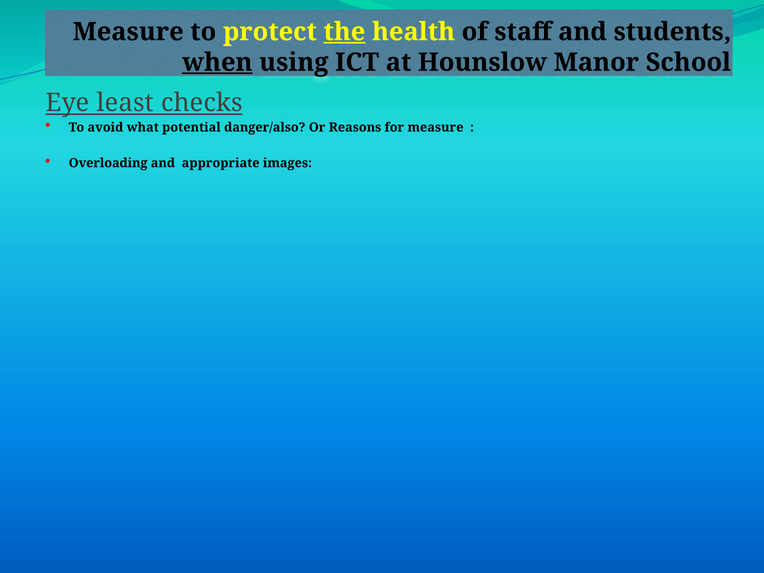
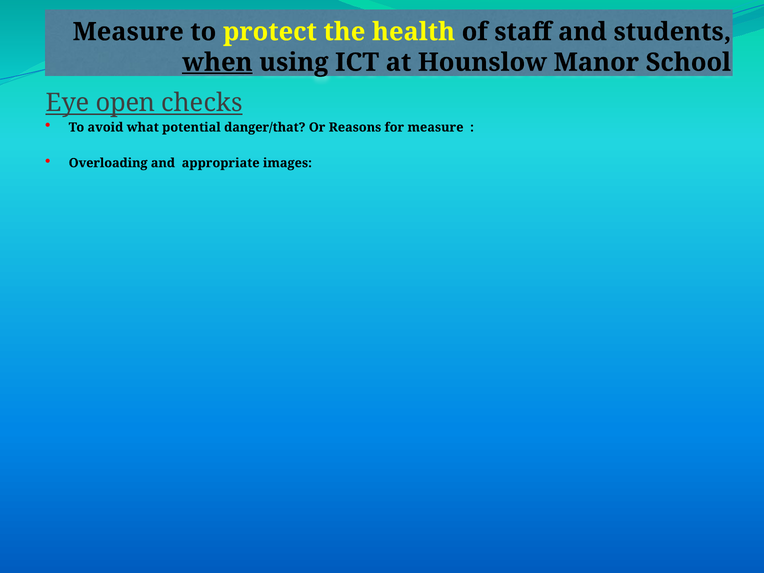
the underline: present -> none
least: least -> open
danger/also: danger/also -> danger/that
